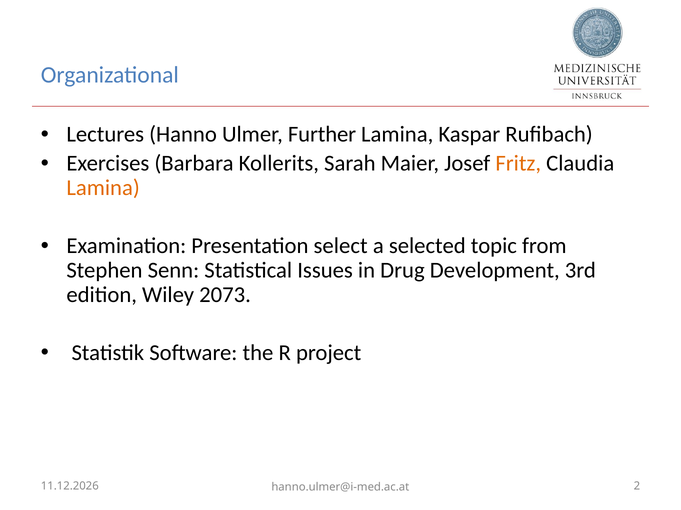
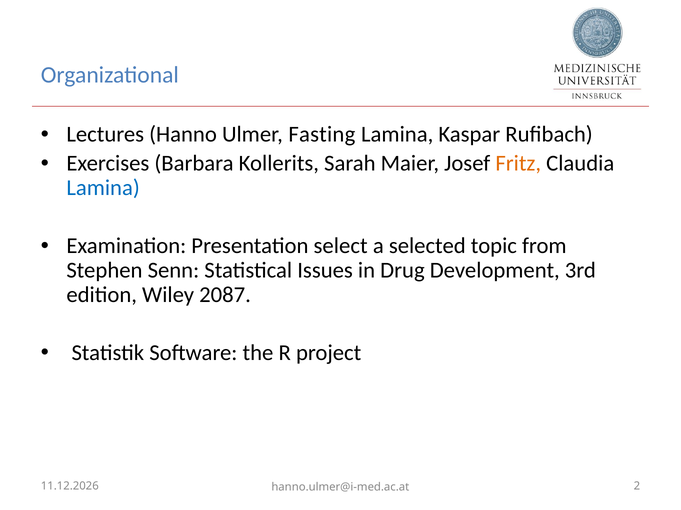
Further: Further -> Fasting
Lamina at (103, 188) colour: orange -> blue
2073: 2073 -> 2087
